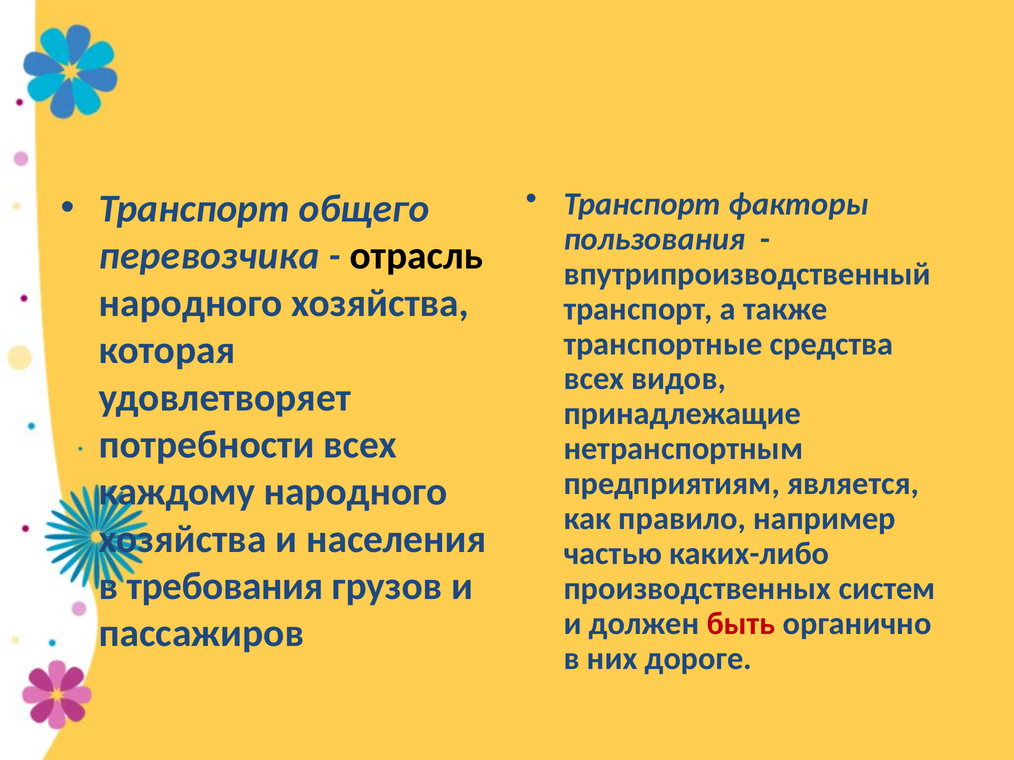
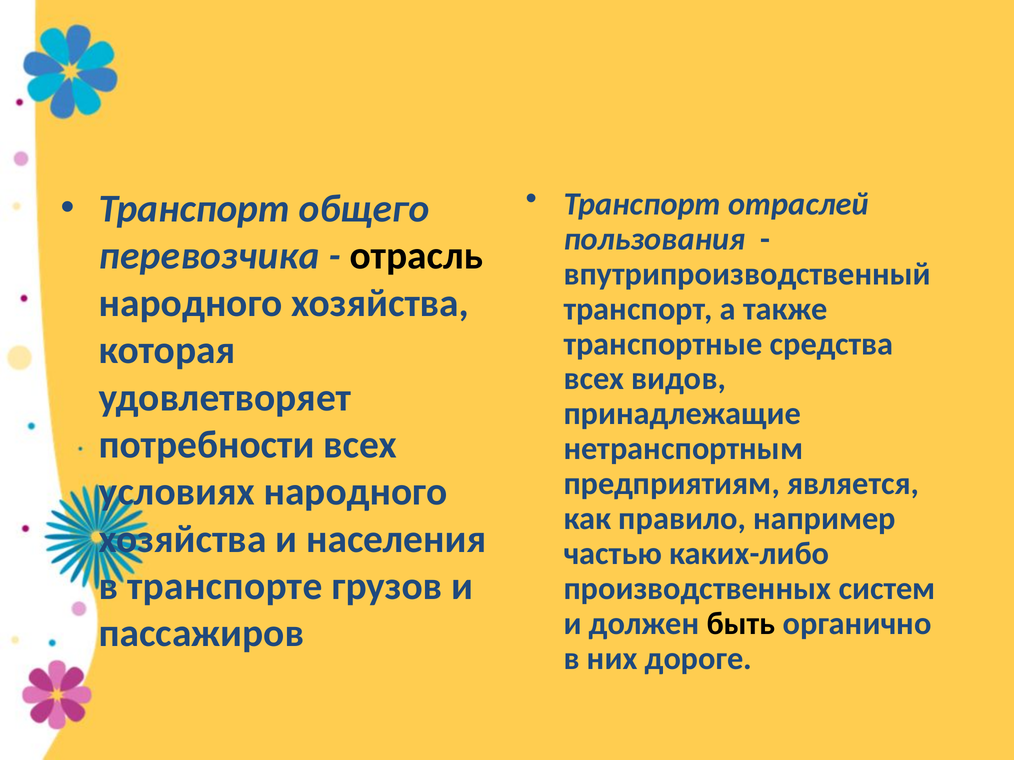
факторы: факторы -> отраслей
каждому: каждому -> условиях
требования: требования -> транспорте
быть colour: red -> black
